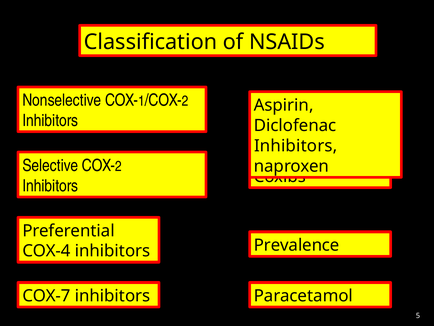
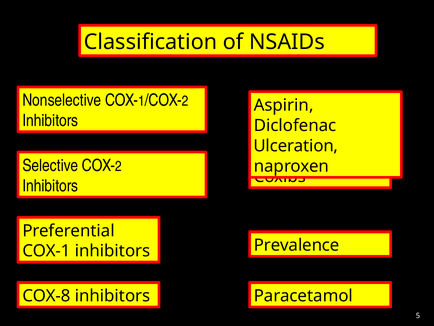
Inhibitors at (296, 146): Inhibitors -> Ulceration
COX-4: COX-4 -> COX-1
COX-7: COX-7 -> COX-8
